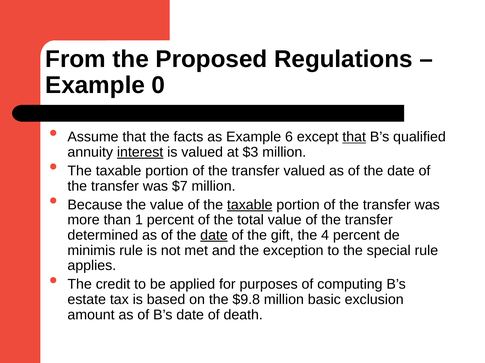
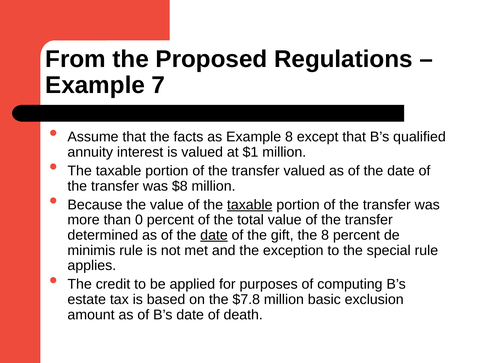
0: 0 -> 7
Example 6: 6 -> 8
that at (354, 137) underline: present -> none
interest underline: present -> none
$3: $3 -> $1
$7: $7 -> $8
1: 1 -> 0
the 4: 4 -> 8
$9.8: $9.8 -> $7.8
